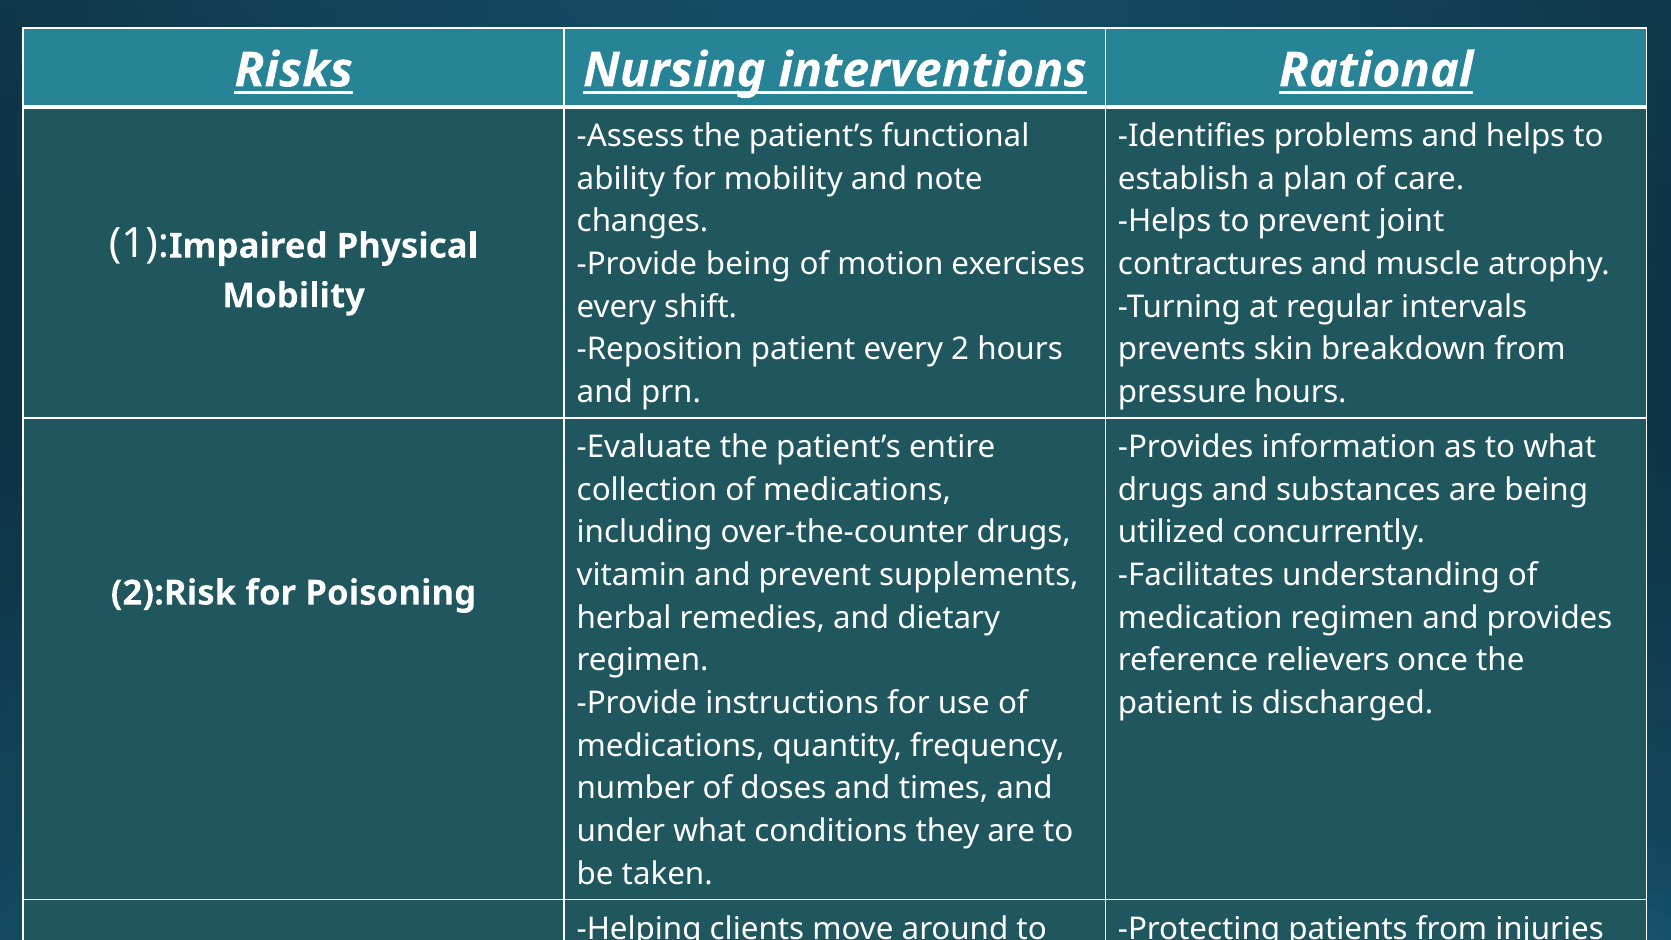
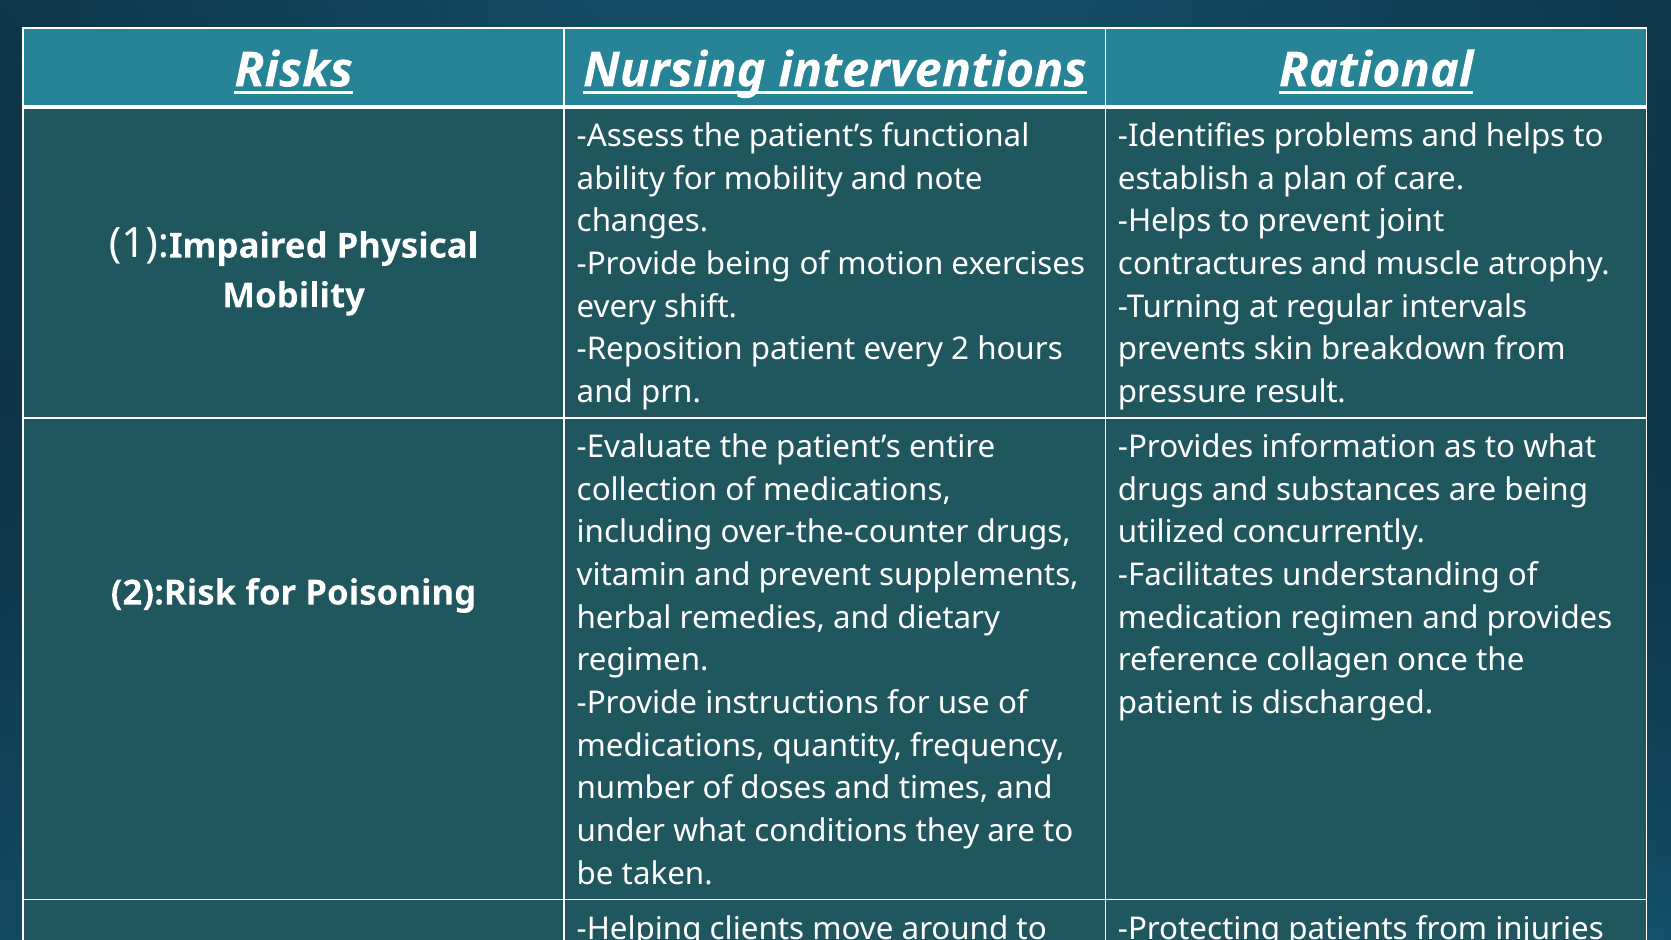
pressure hours: hours -> result
relievers: relievers -> collagen
